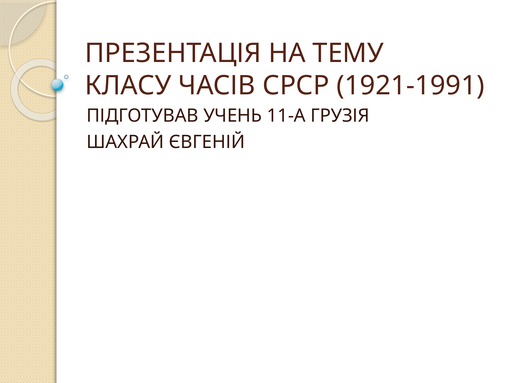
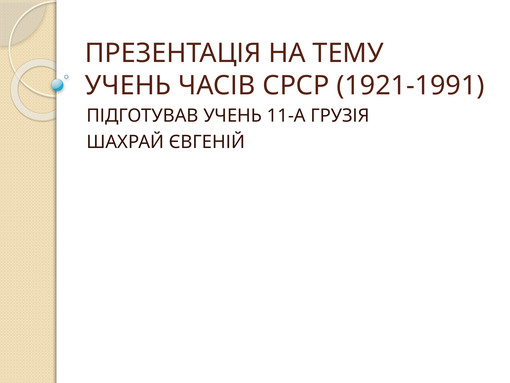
КЛАСУ at (128, 85): КЛАСУ -> УЧЕНЬ
